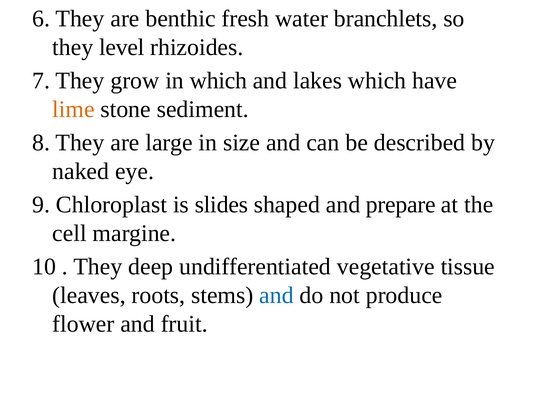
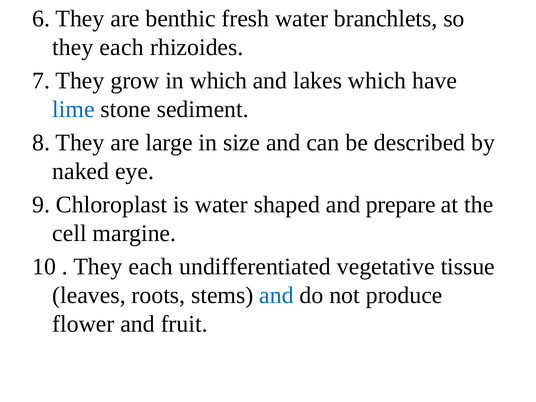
level at (122, 47): level -> each
lime colour: orange -> blue
is slides: slides -> water
deep at (151, 267): deep -> each
